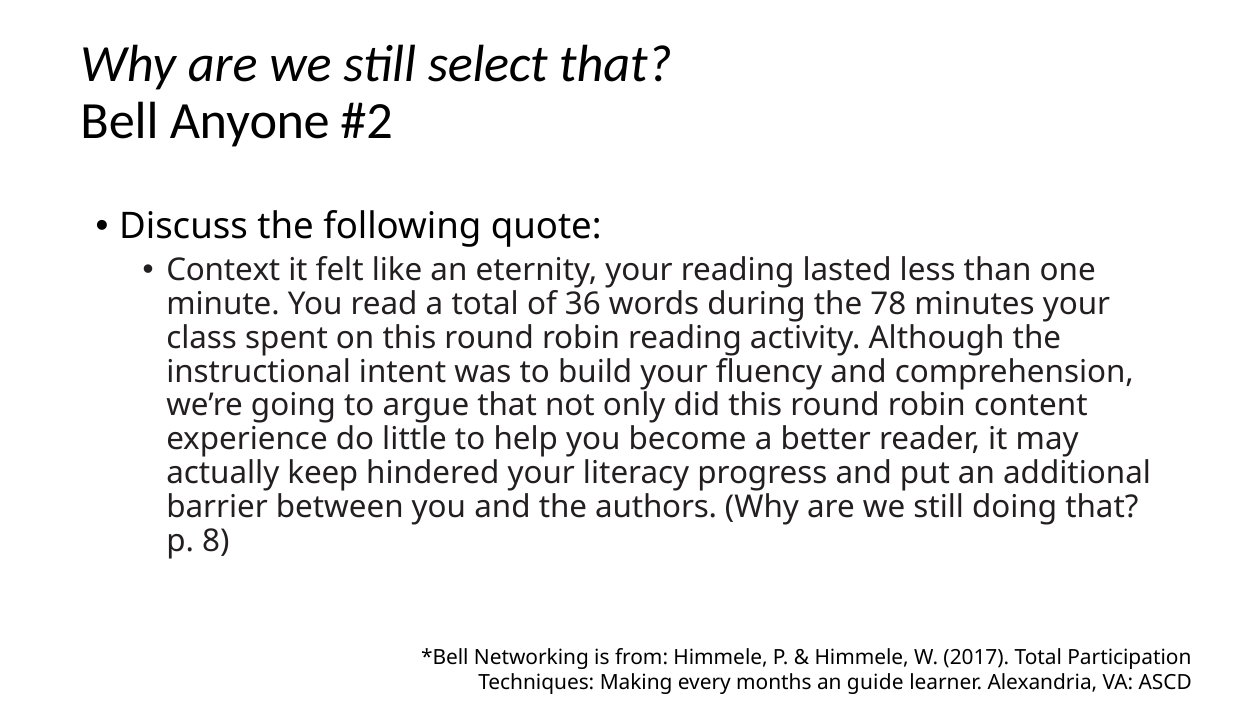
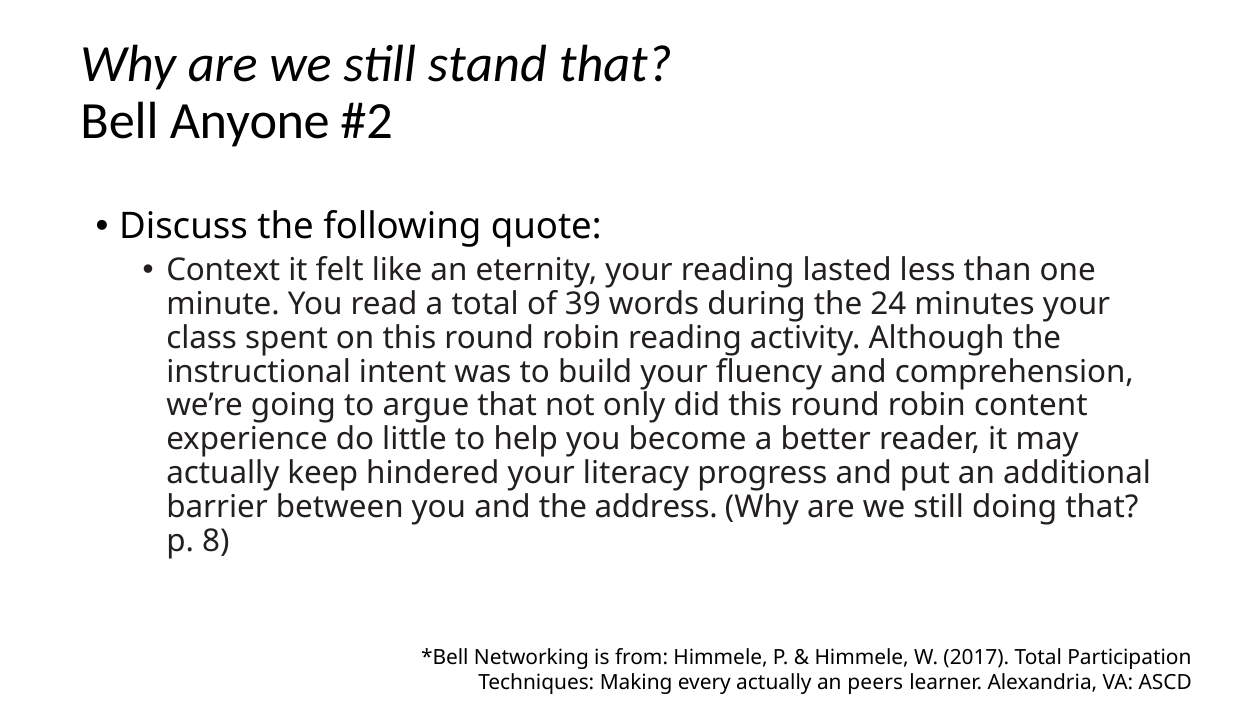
select: select -> stand
36: 36 -> 39
78: 78 -> 24
authors: authors -> address
every months: months -> actually
guide: guide -> peers
